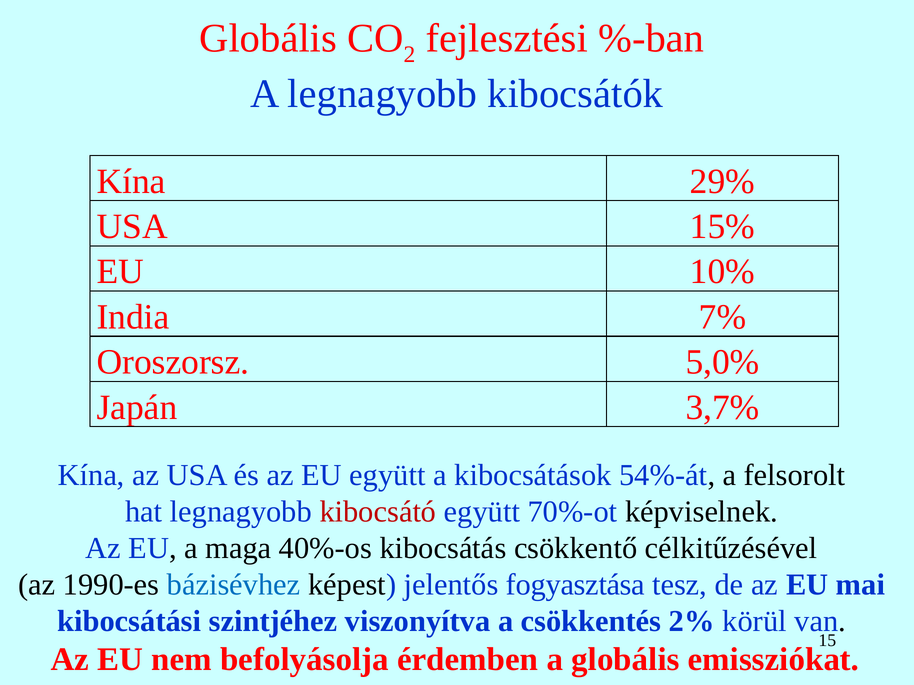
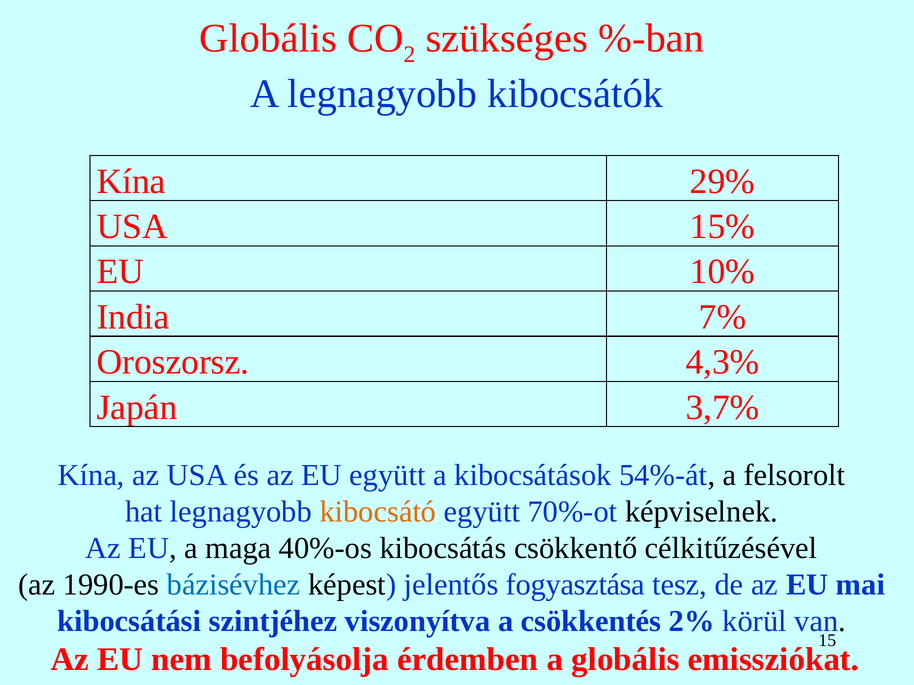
fejlesztési: fejlesztési -> szükséges
5,0%: 5,0% -> 4,3%
kibocsátó colour: red -> orange
